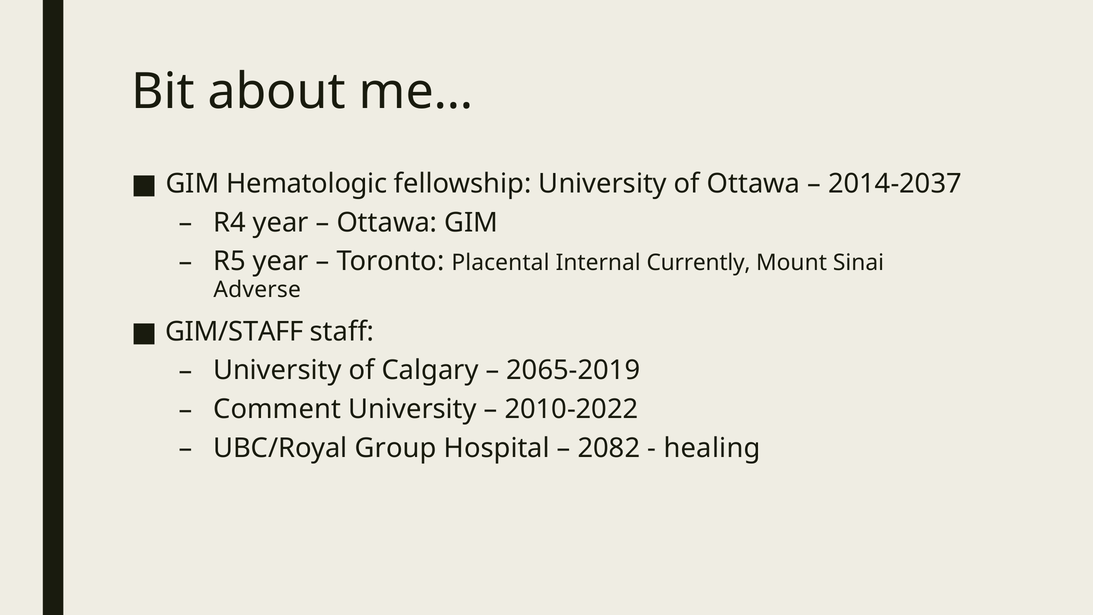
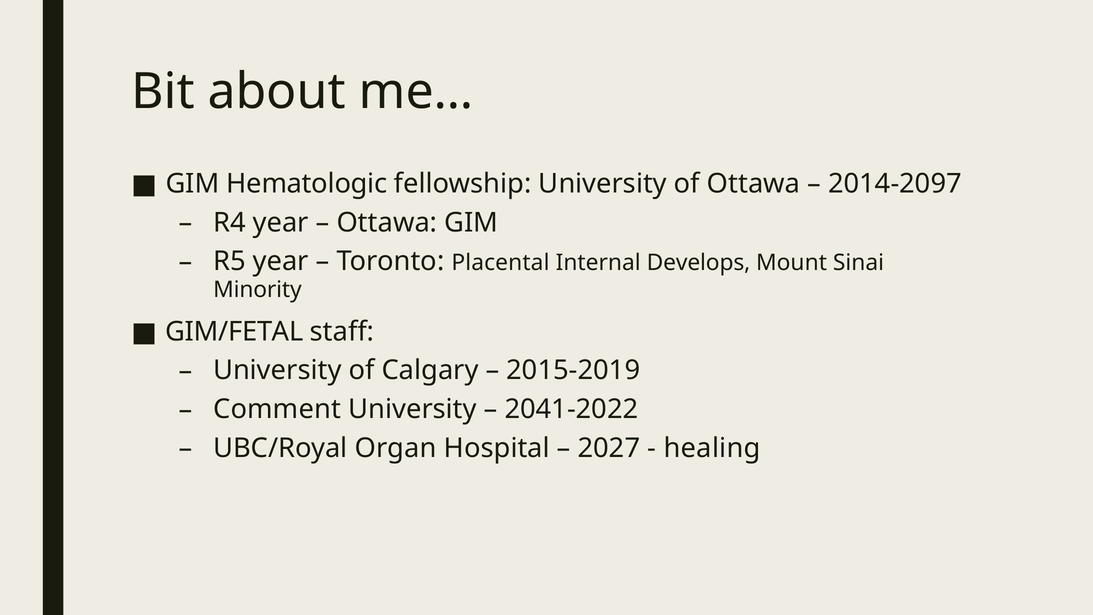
2014-2037: 2014-2037 -> 2014-2097
Currently: Currently -> Develops
Adverse: Adverse -> Minority
GIM/STAFF: GIM/STAFF -> GIM/FETAL
2065-2019: 2065-2019 -> 2015-2019
2010-2022: 2010-2022 -> 2041-2022
Group: Group -> Organ
2082: 2082 -> 2027
